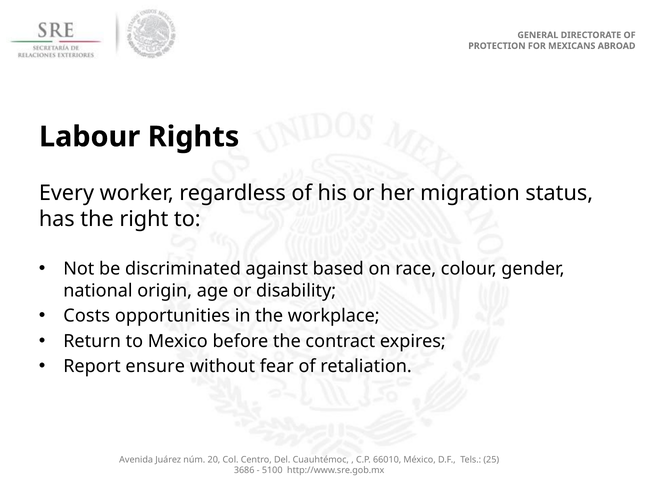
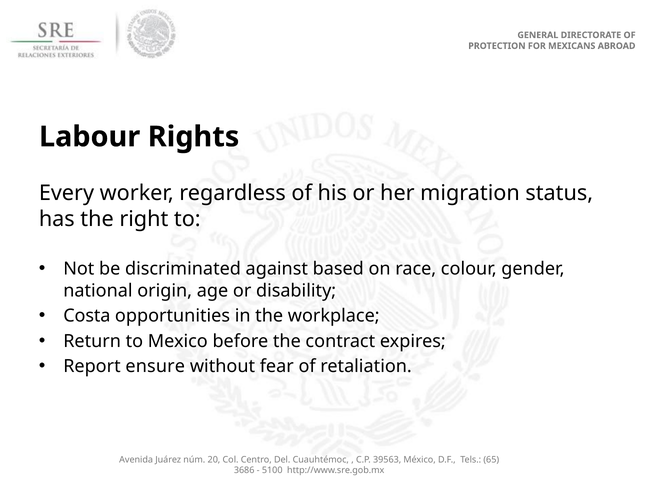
Costs: Costs -> Costa
66010: 66010 -> 39563
25: 25 -> 65
